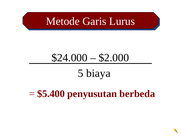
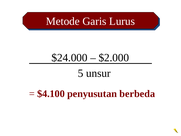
biaya: biaya -> unsur
$5.400: $5.400 -> $4.100
